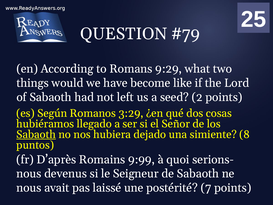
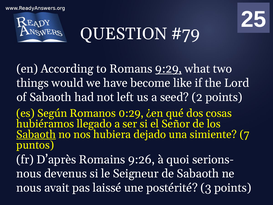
9:29 underline: none -> present
3:29: 3:29 -> 0:29
8: 8 -> 7
9:99: 9:99 -> 9:26
7: 7 -> 3
